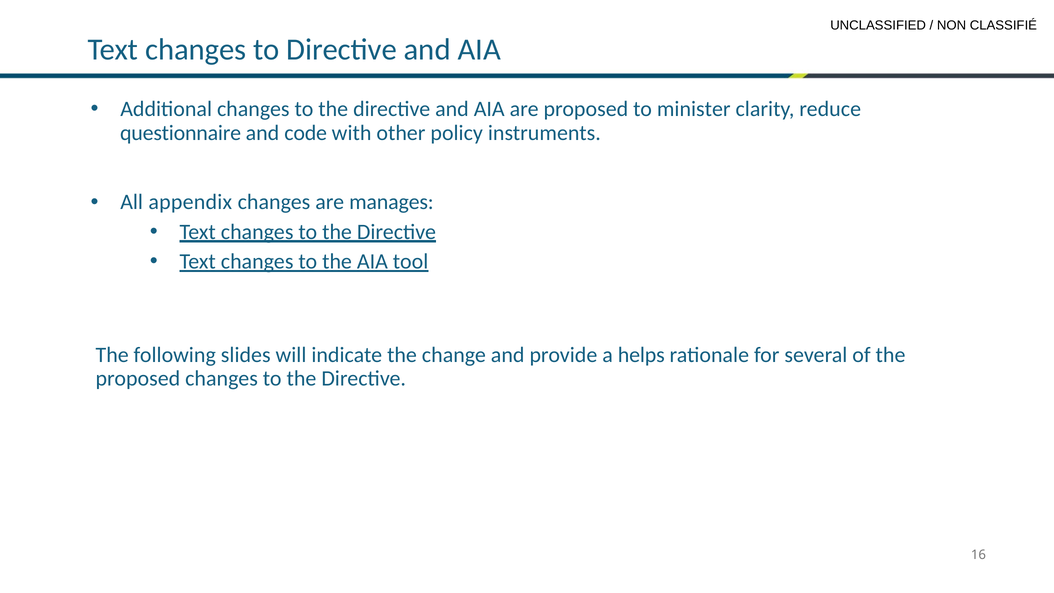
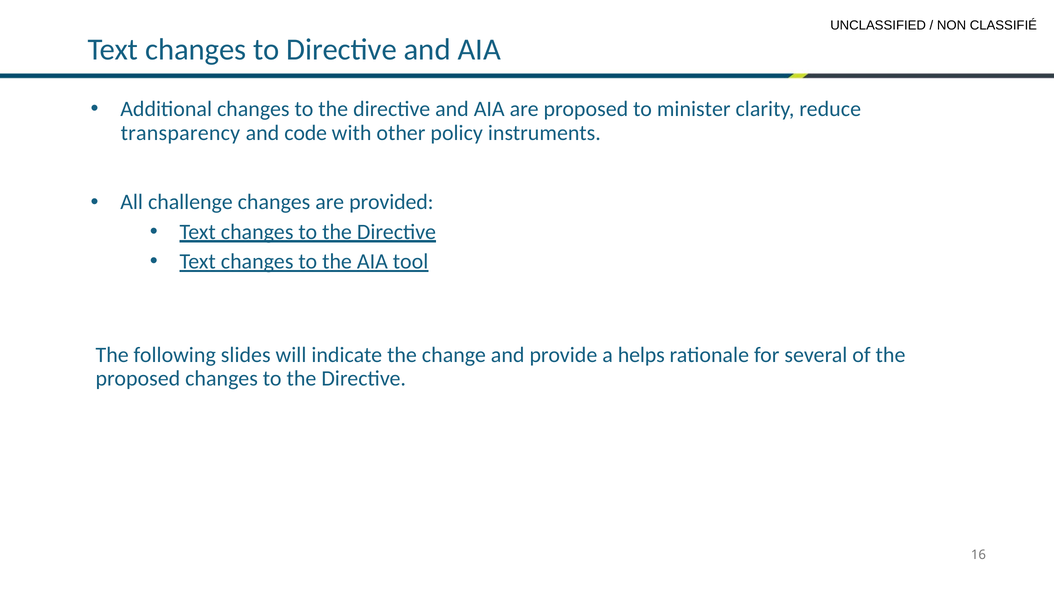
questionnaire: questionnaire -> transparency
appendix: appendix -> challenge
manages: manages -> provided
